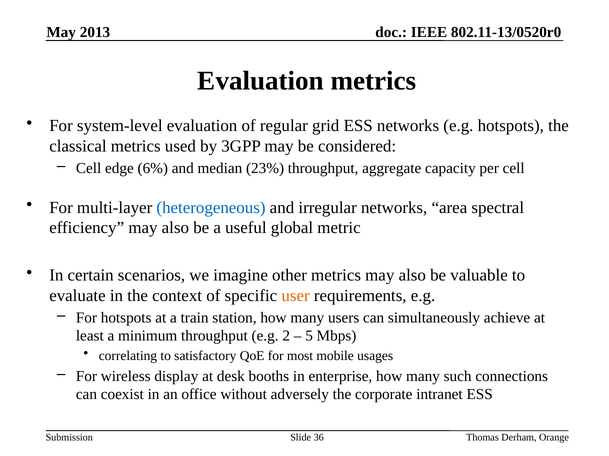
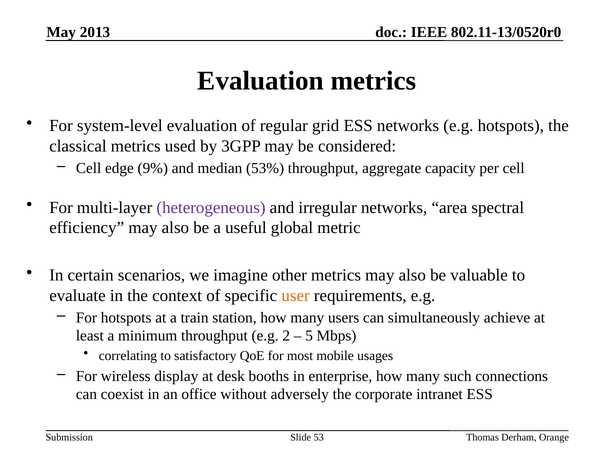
6%: 6% -> 9%
23%: 23% -> 53%
heterogeneous colour: blue -> purple
36: 36 -> 53
